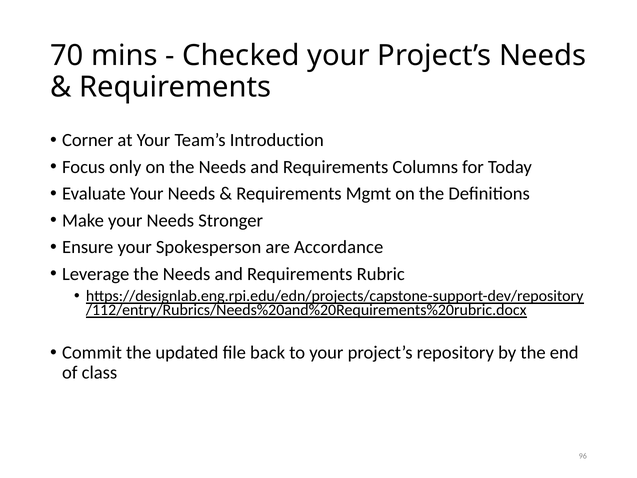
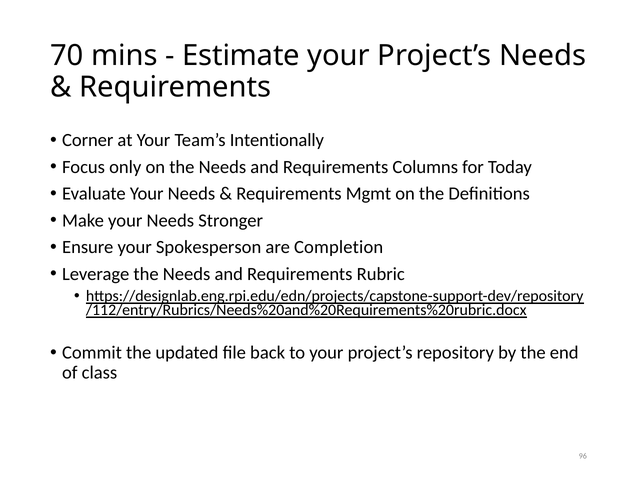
Checked: Checked -> Estimate
Introduction: Introduction -> Intentionally
Accordance: Accordance -> Completion
